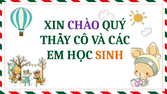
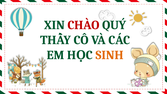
CHÀO colour: purple -> red
